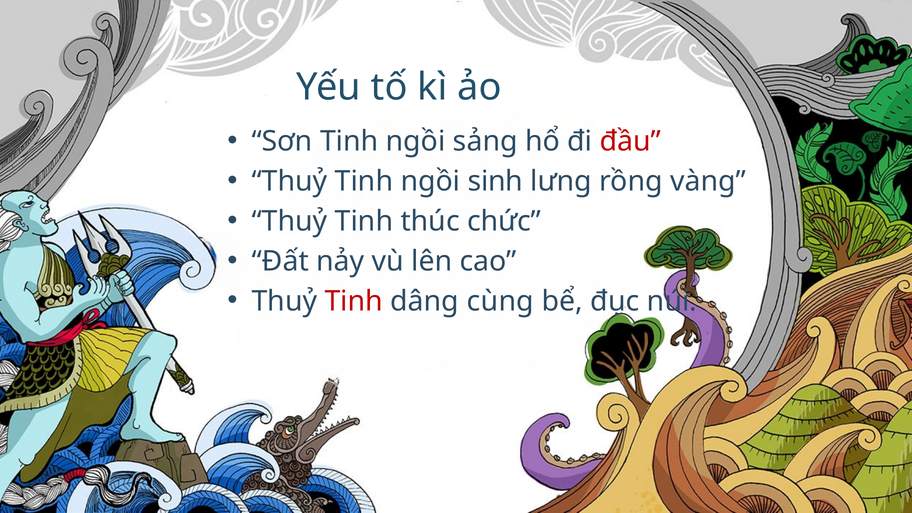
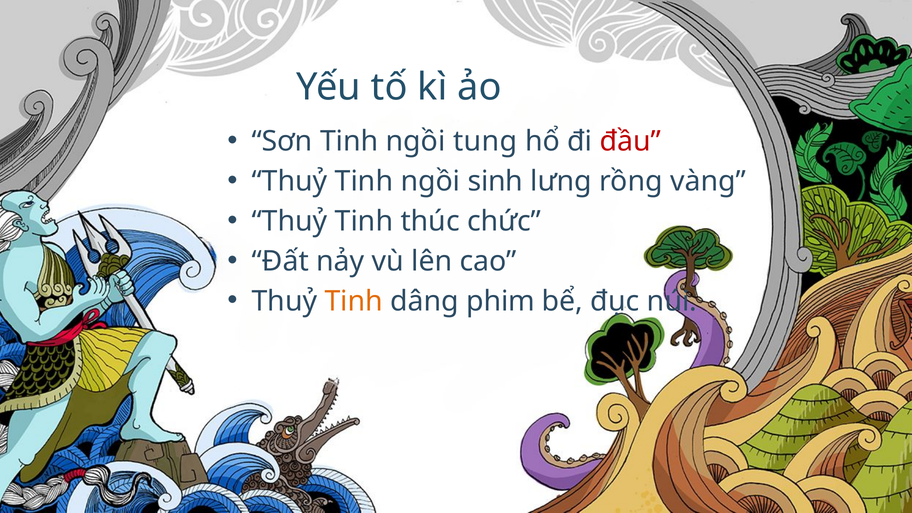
sảng: sảng -> tung
Tinh at (354, 301) colour: red -> orange
cùng: cùng -> phim
